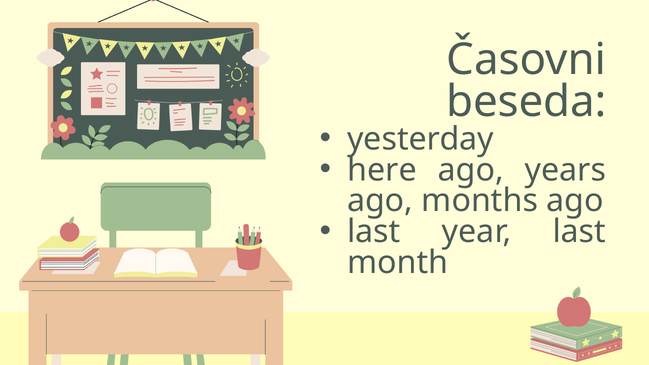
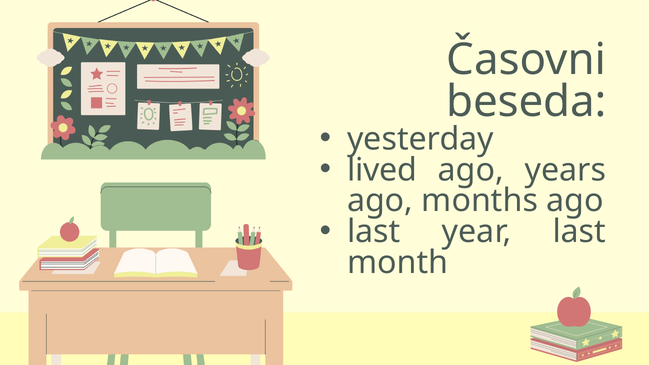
here: here -> lived
